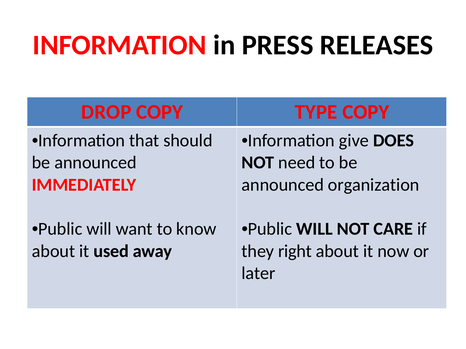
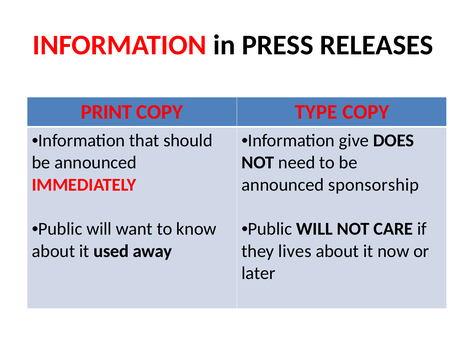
DROP: DROP -> PRINT
organization: organization -> sponsorship
right: right -> lives
